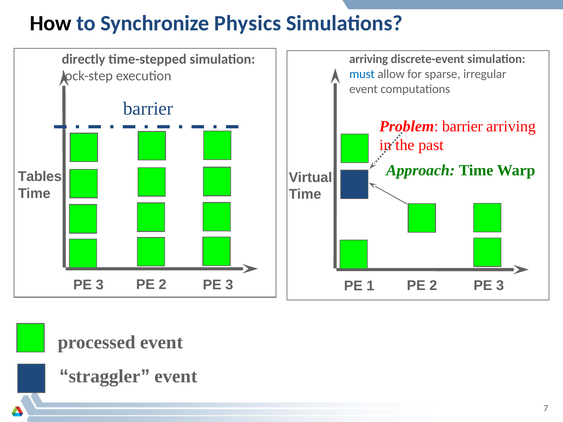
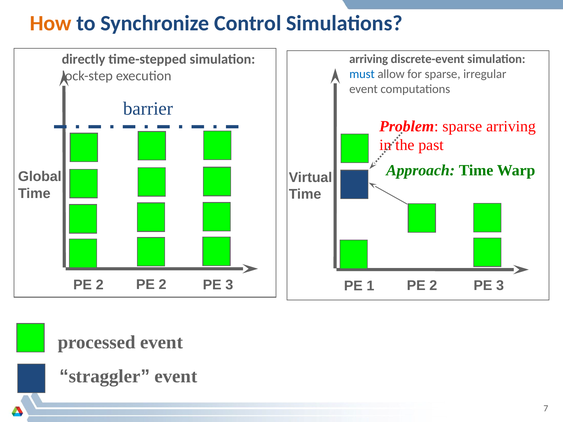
How colour: black -> orange
Physics: Physics -> Control
Problem barrier: barrier -> sparse
Tables: Tables -> Global
3 at (100, 285): 3 -> 2
